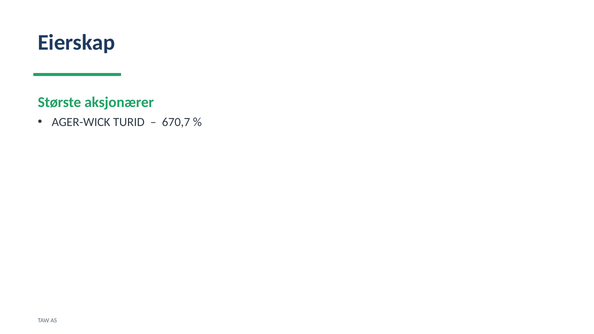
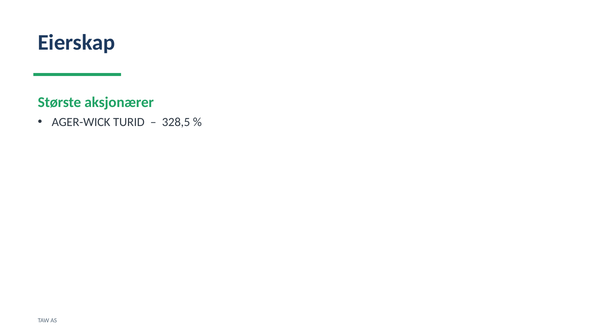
670,7: 670,7 -> 328,5
